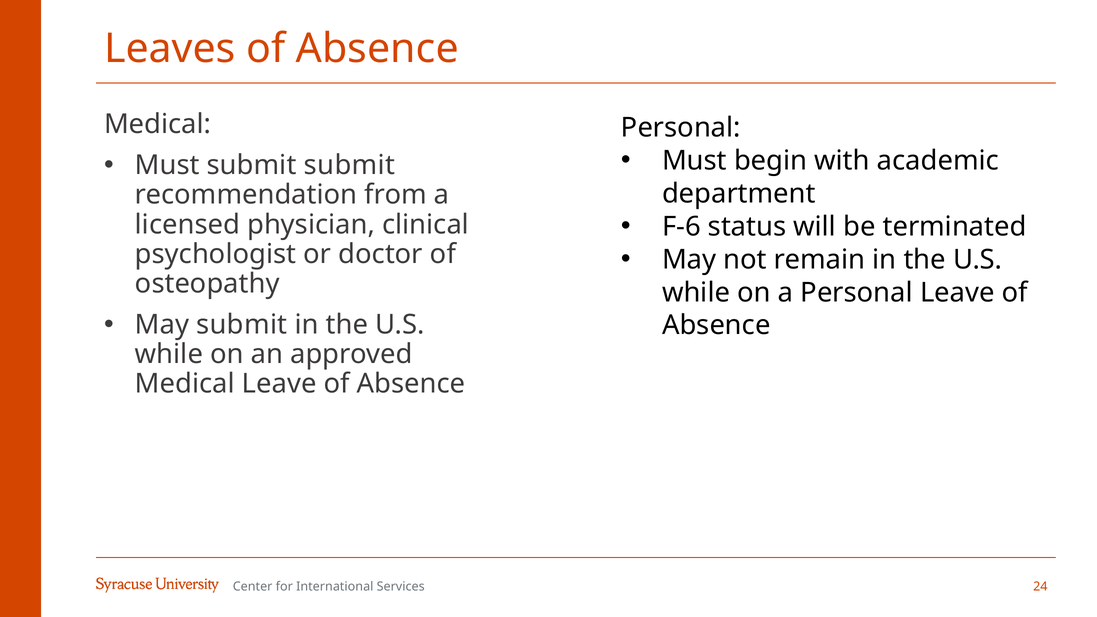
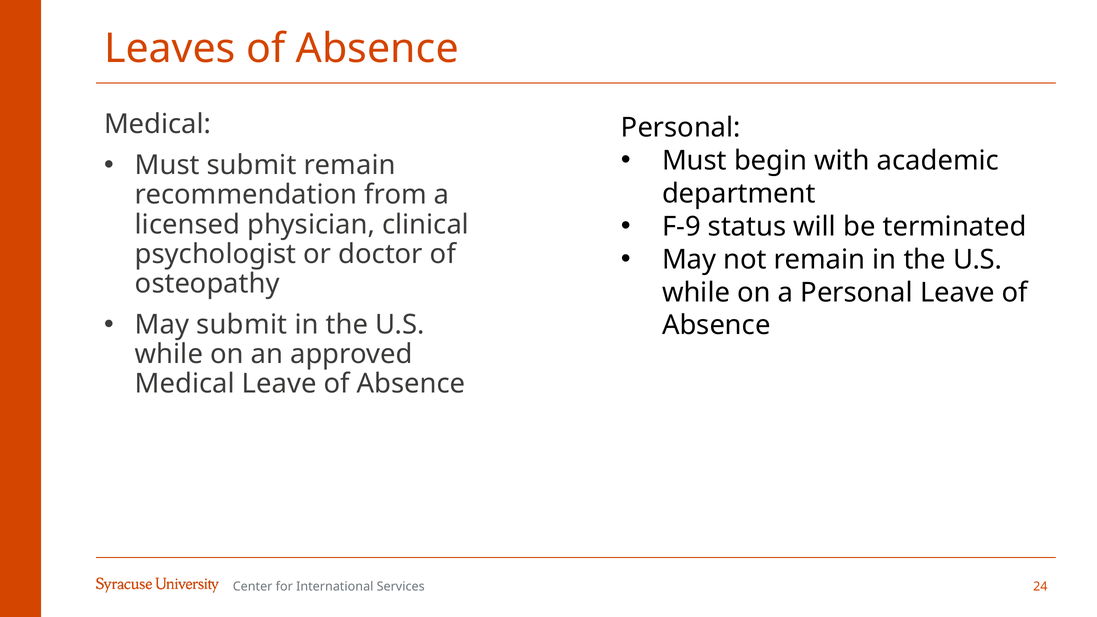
submit submit: submit -> remain
F-6: F-6 -> F-9
